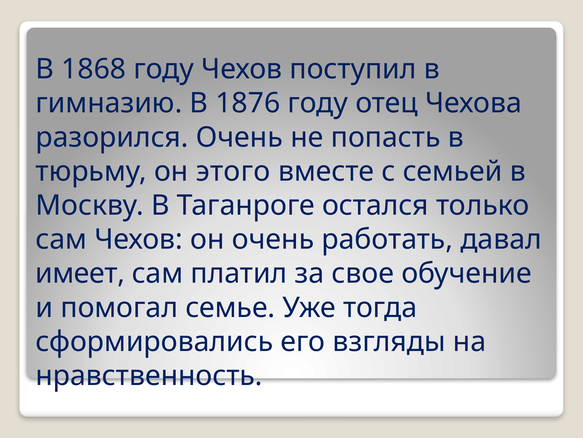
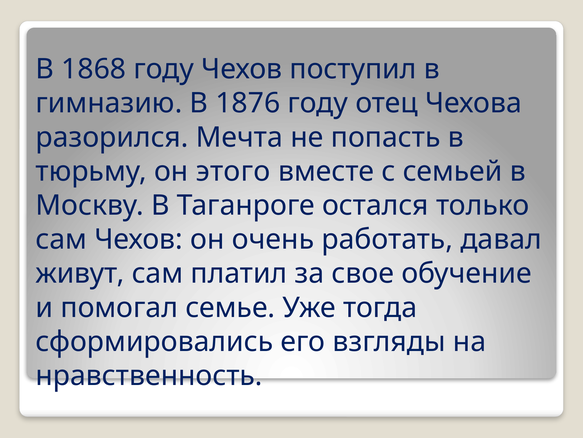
разорился Очень: Очень -> Мечта
имеет: имеет -> живут
